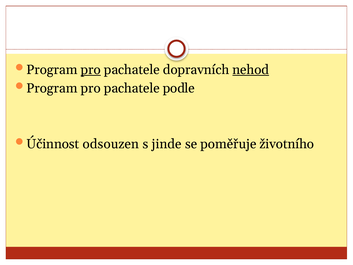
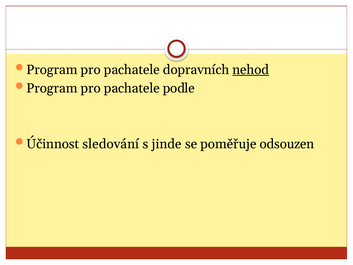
pro at (91, 70) underline: present -> none
odsouzen: odsouzen -> sledování
životního: životního -> odsouzen
